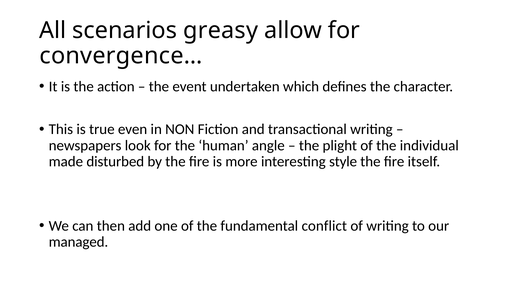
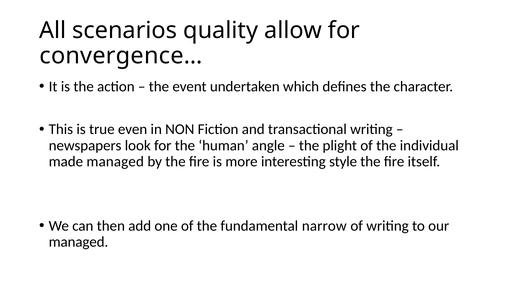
greasy: greasy -> quality
made disturbed: disturbed -> managed
conflict: conflict -> narrow
